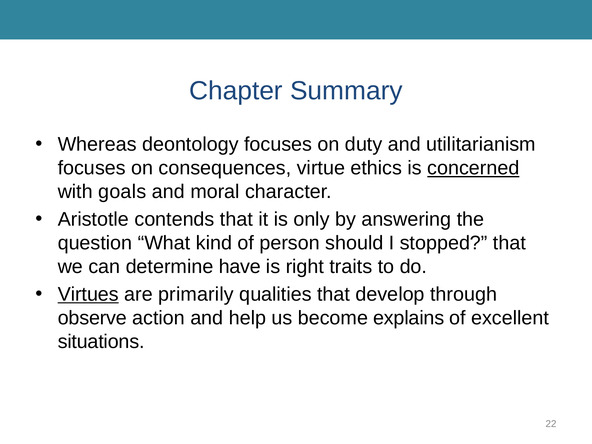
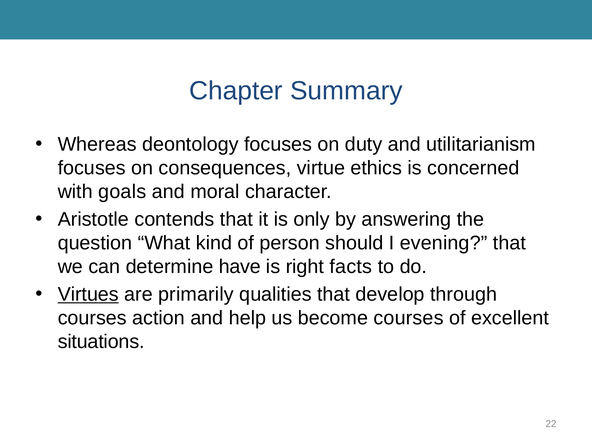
concerned underline: present -> none
stopped: stopped -> evening
traits: traits -> facts
observe at (92, 318): observe -> courses
become explains: explains -> courses
